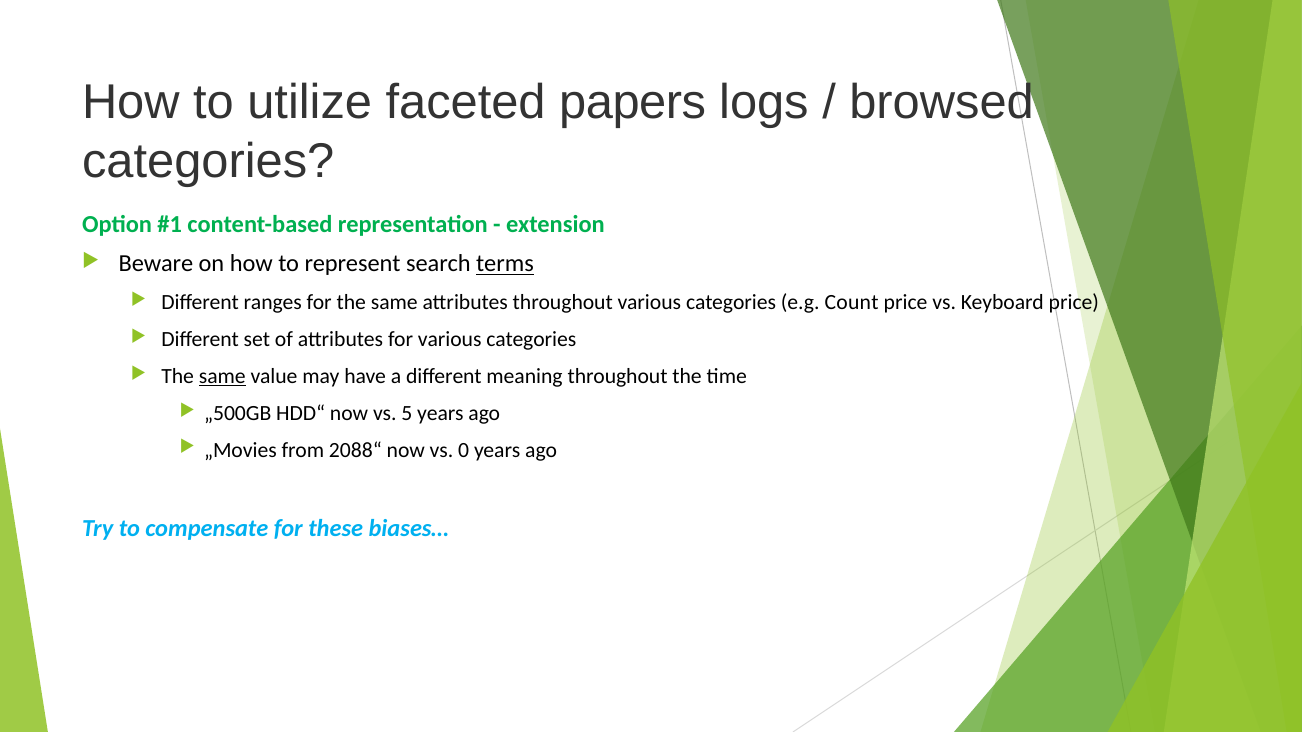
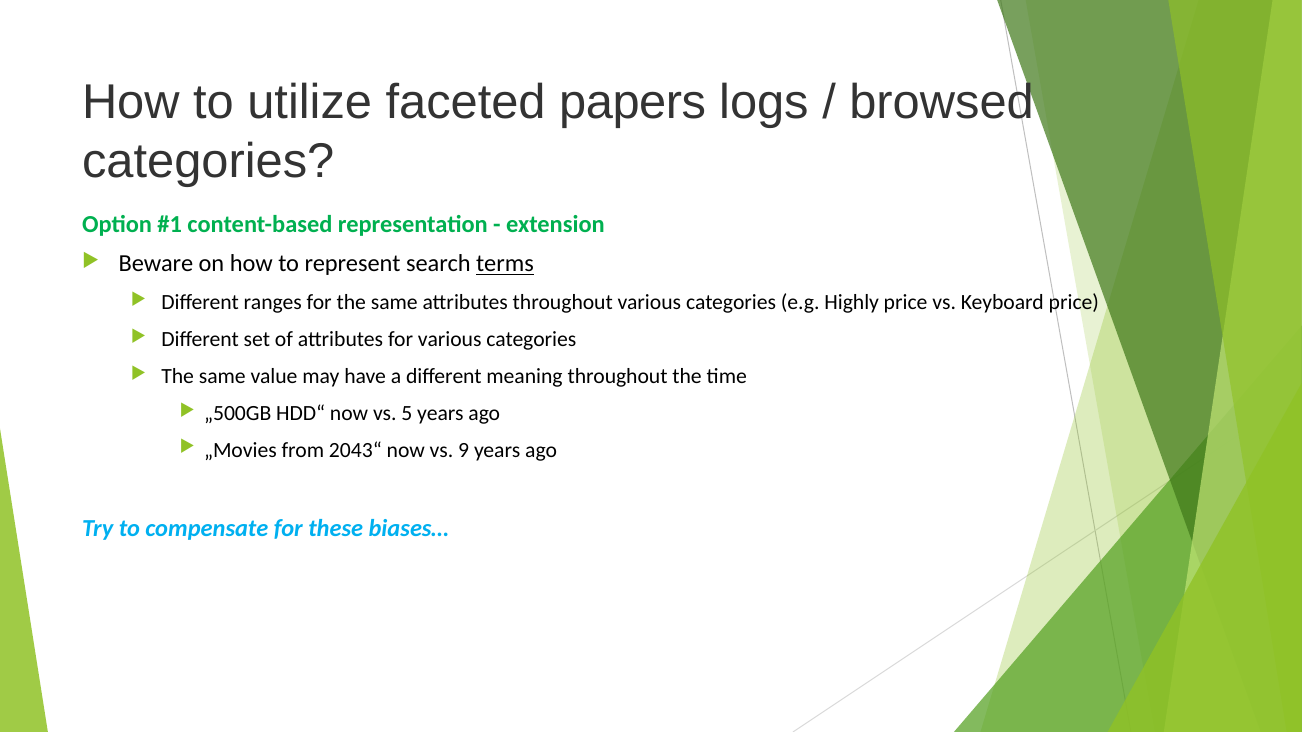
Count: Count -> Highly
same at (222, 376) underline: present -> none
2088“: 2088“ -> 2043“
0: 0 -> 9
